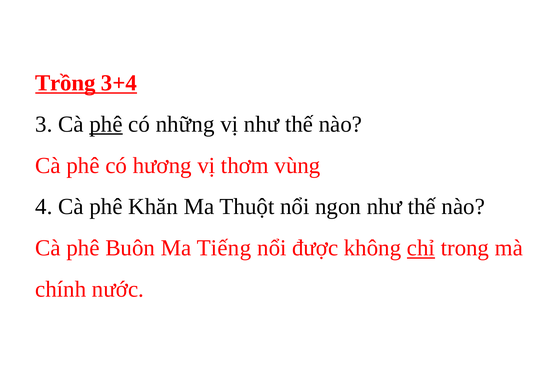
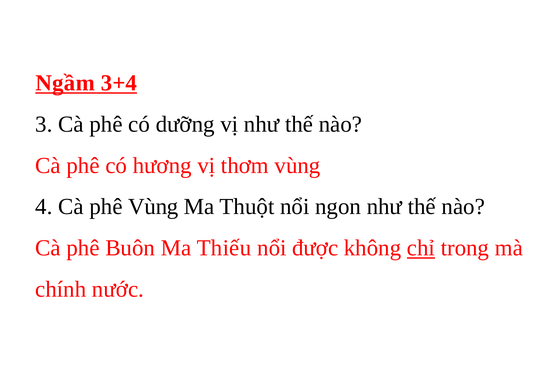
Trồng: Trồng -> Ngầm
phê at (106, 124) underline: present -> none
những: những -> dưỡng
phê Khăn: Khăn -> Vùng
Tiếng: Tiếng -> Thiếu
